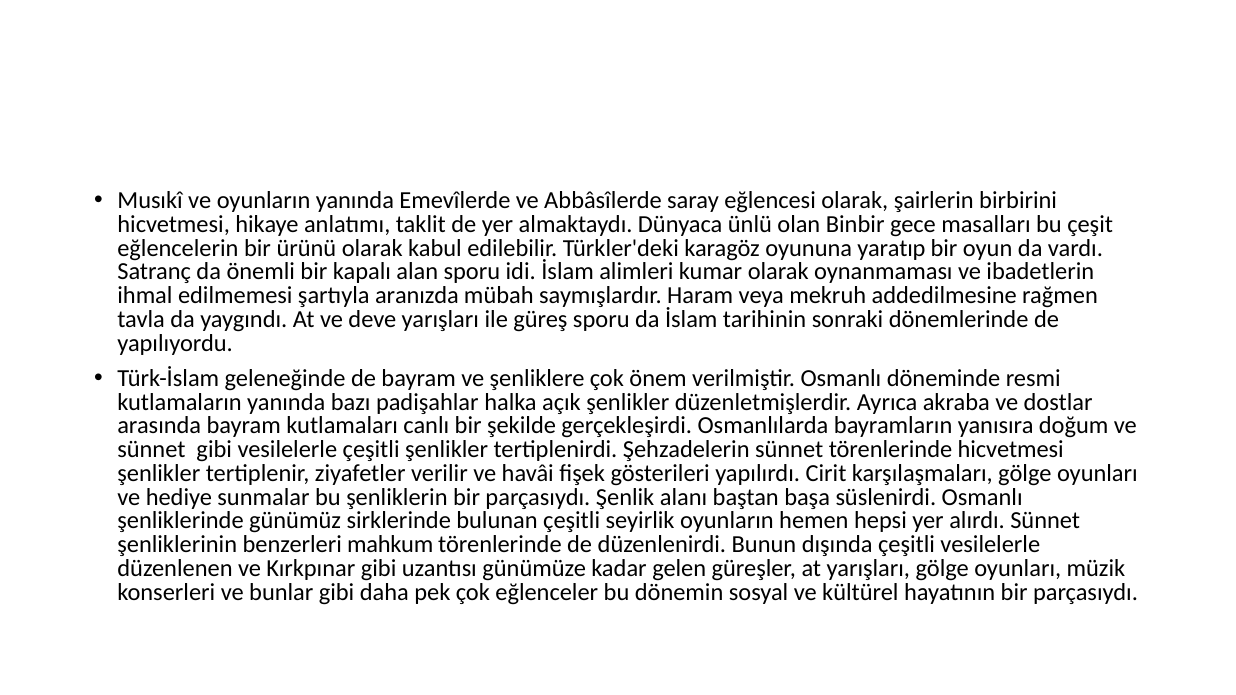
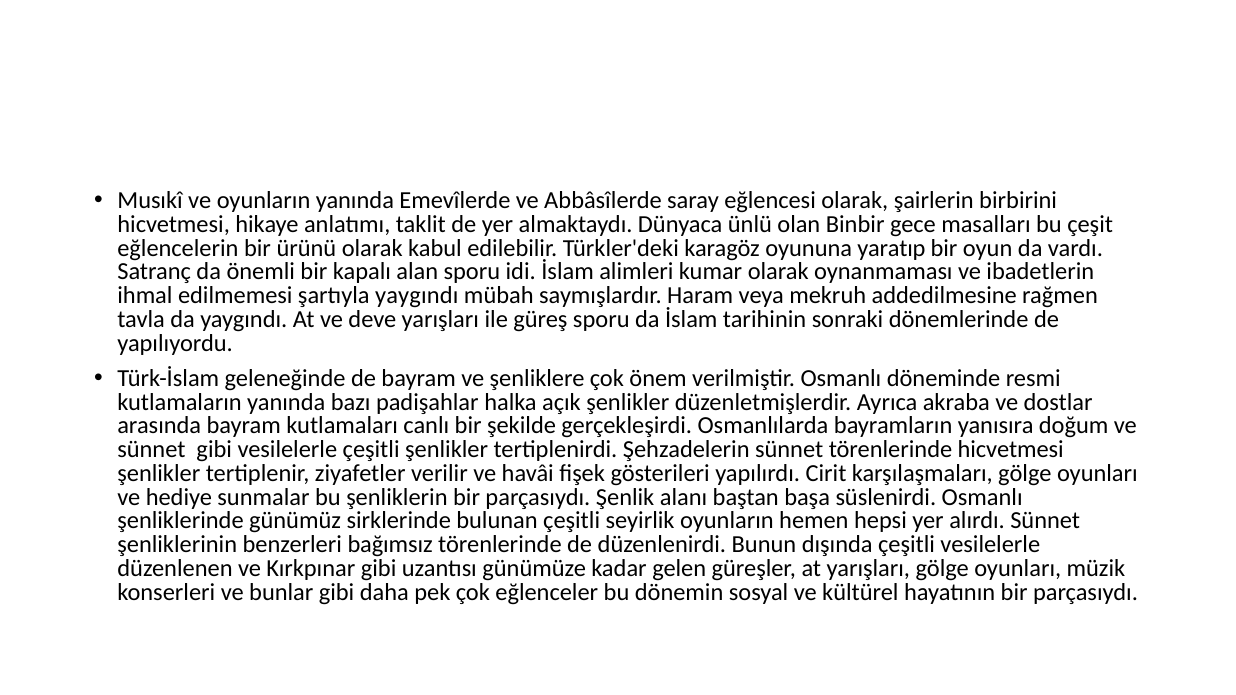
şartıyla aranızda: aranızda -> yaygındı
mahkum: mahkum -> bağımsız
